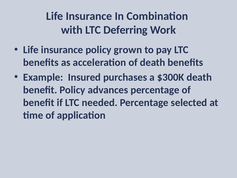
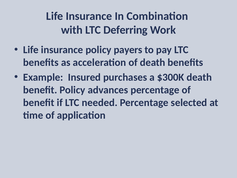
grown: grown -> payers
